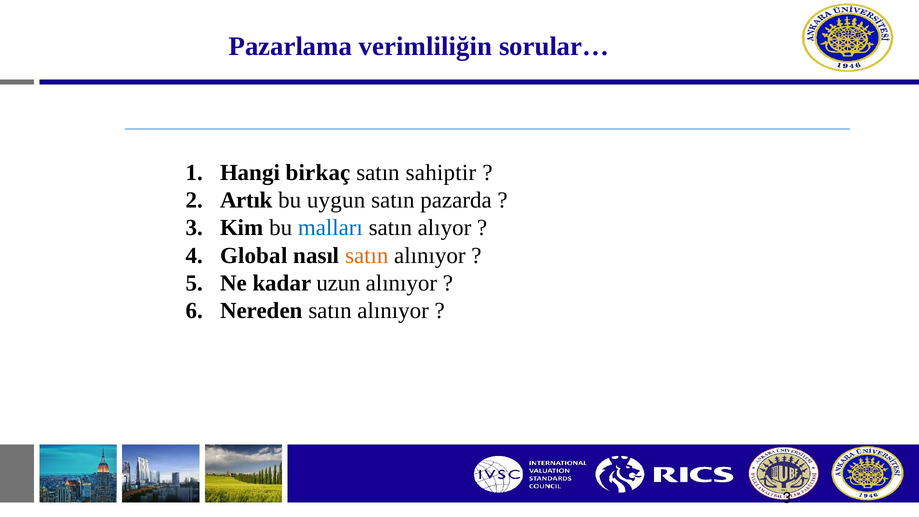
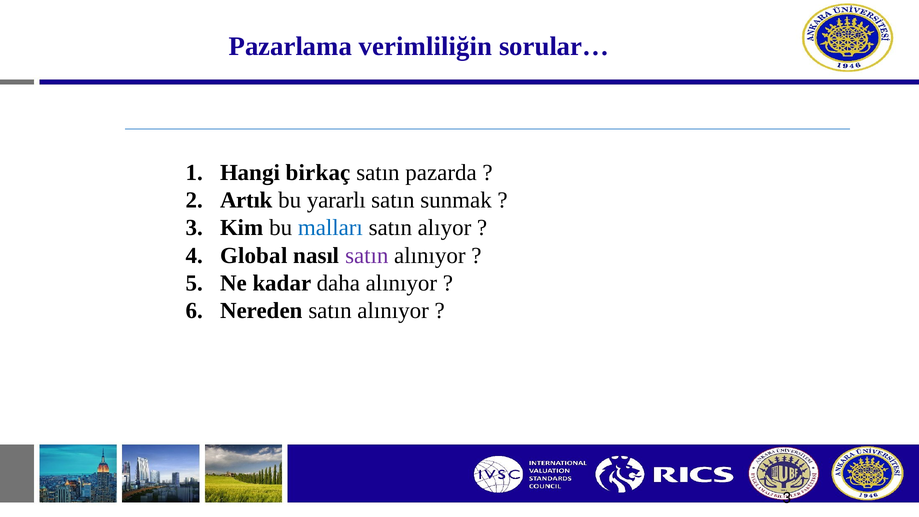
sahiptir: sahiptir -> pazarda
uygun: uygun -> yararlı
pazarda: pazarda -> sunmak
satın at (367, 255) colour: orange -> purple
uzun: uzun -> daha
